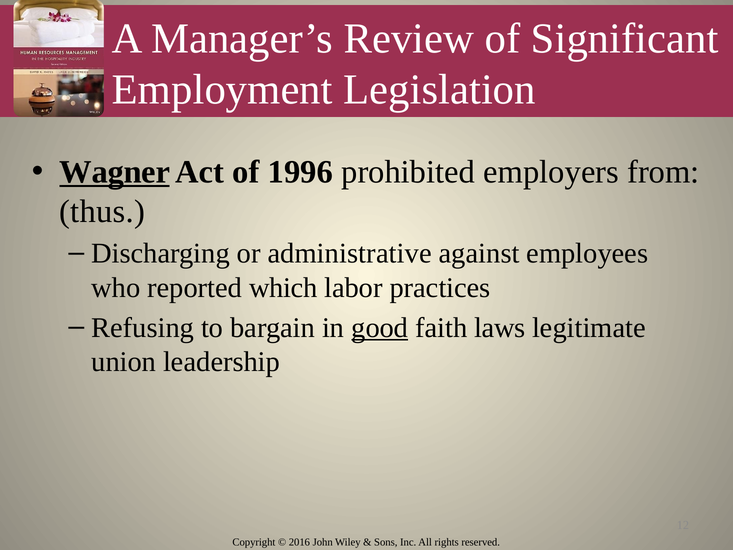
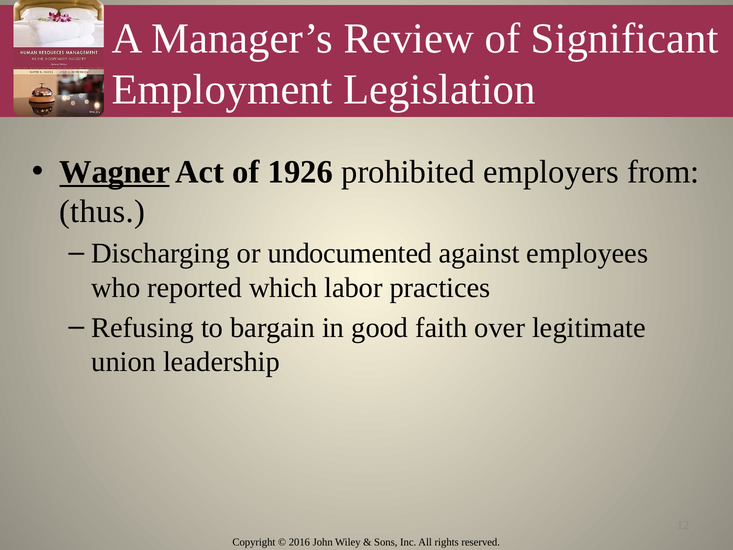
1996: 1996 -> 1926
administrative: administrative -> undocumented
good underline: present -> none
laws: laws -> over
